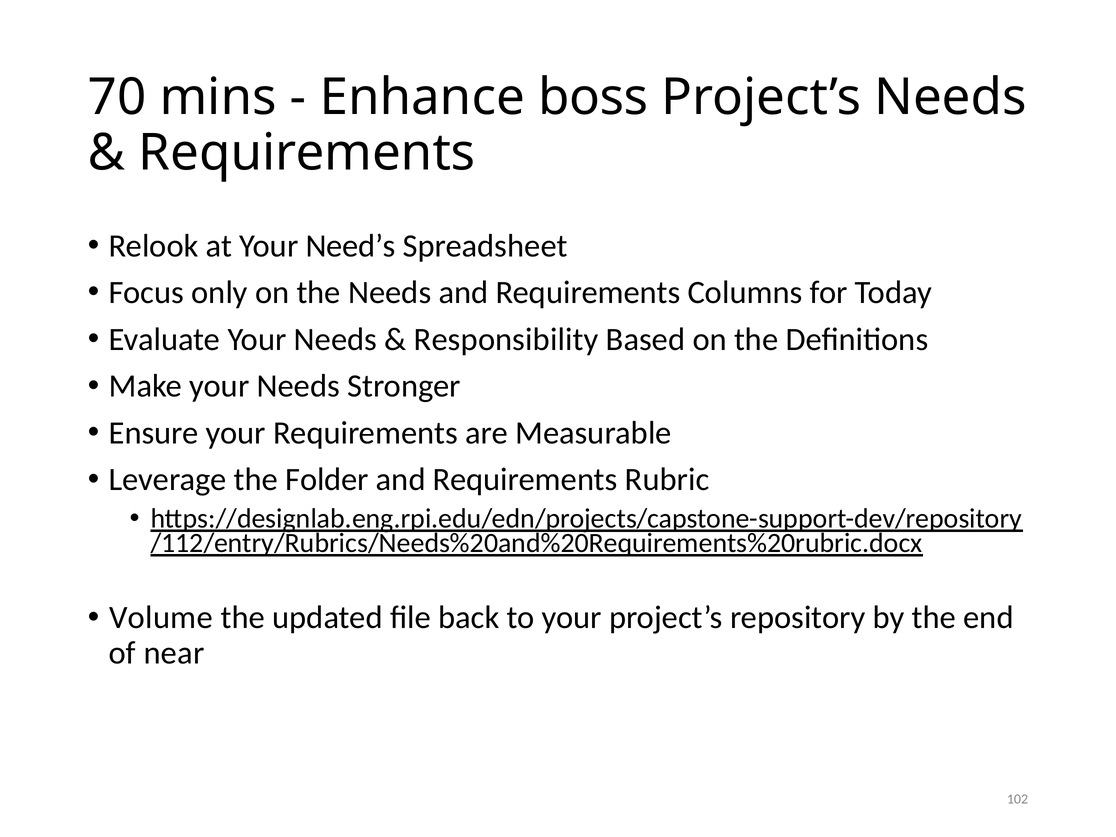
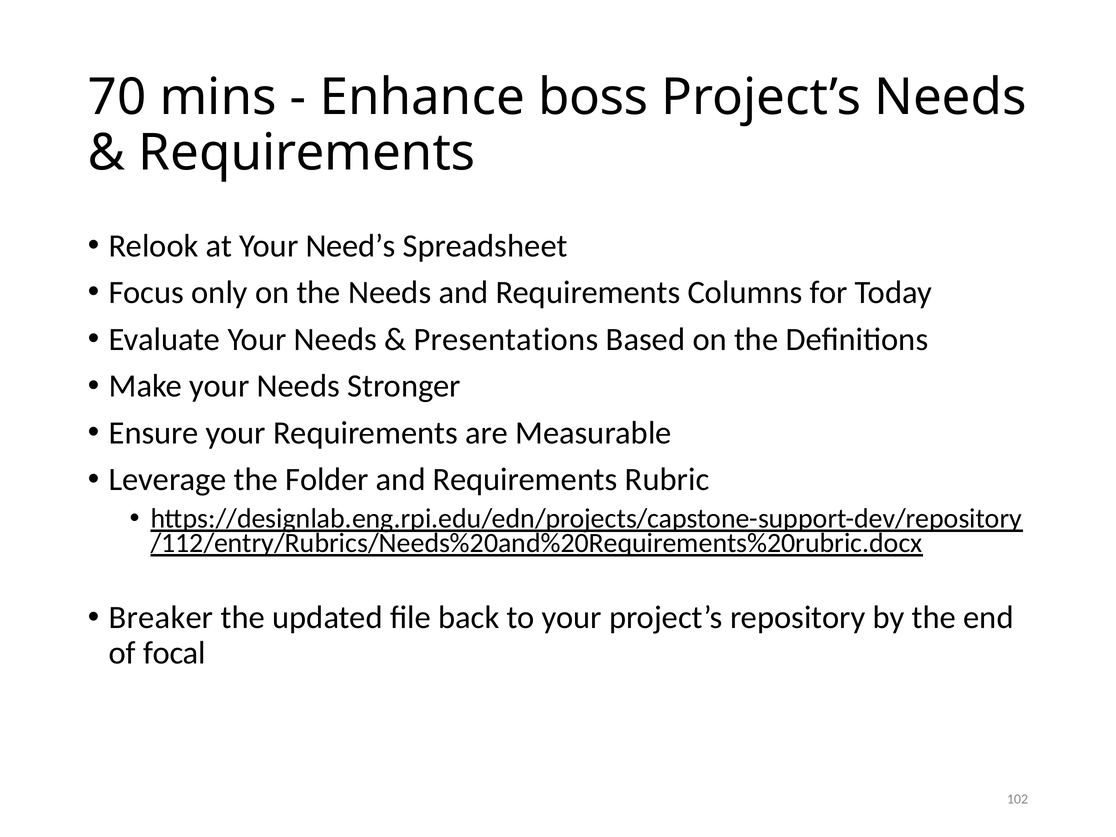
Responsibility: Responsibility -> Presentations
Volume: Volume -> Breaker
near: near -> focal
